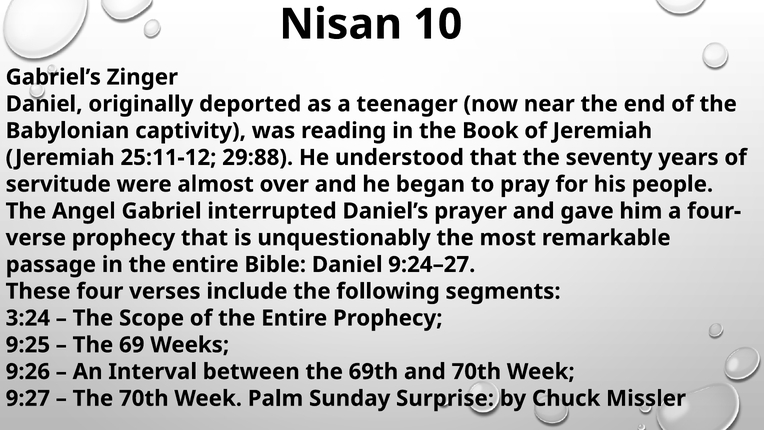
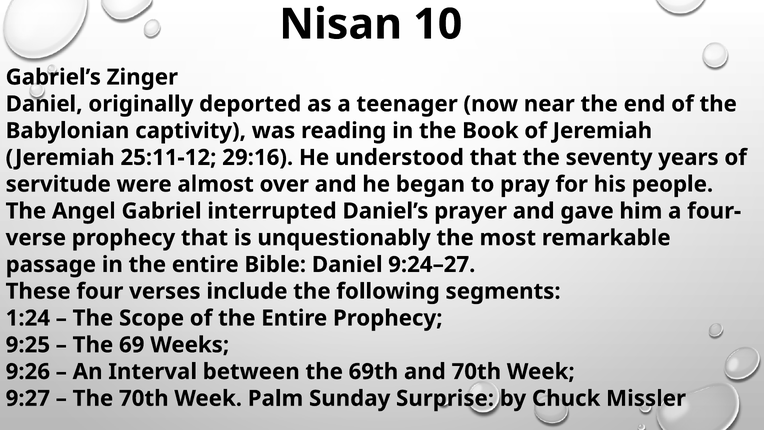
29:88: 29:88 -> 29:16
3:24: 3:24 -> 1:24
